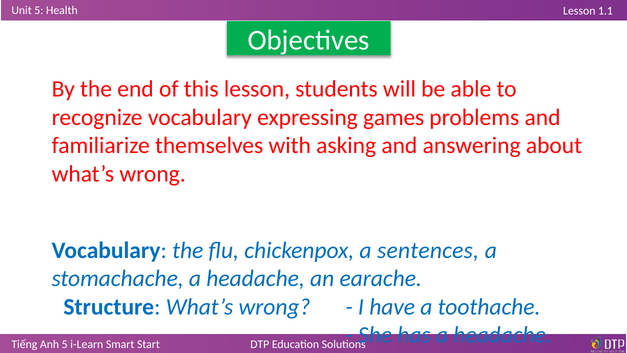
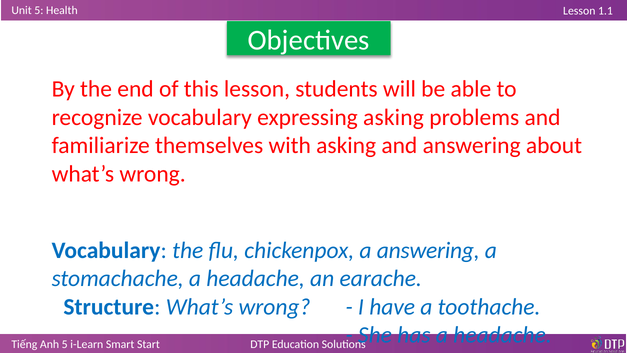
expressing games: games -> asking
a sentences: sentences -> answering
